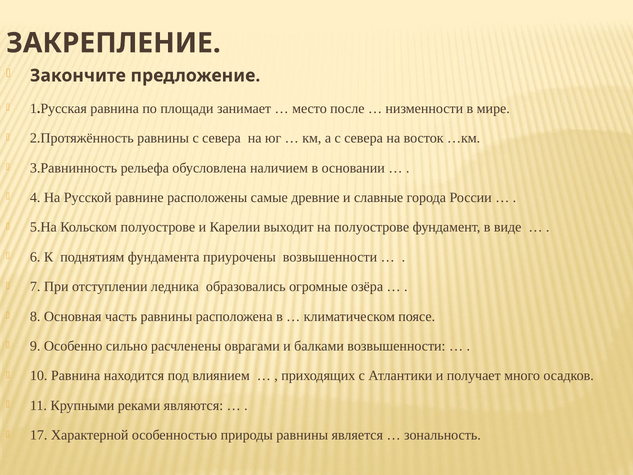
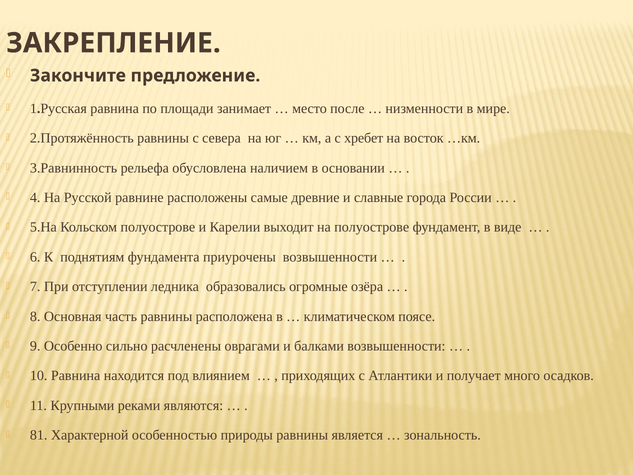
а с севера: севера -> хребет
17: 17 -> 81
